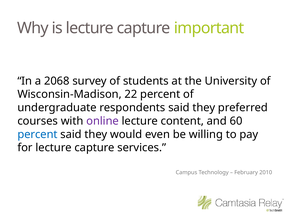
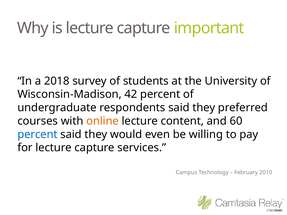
2068: 2068 -> 2018
22: 22 -> 42
online colour: purple -> orange
